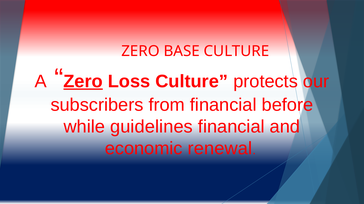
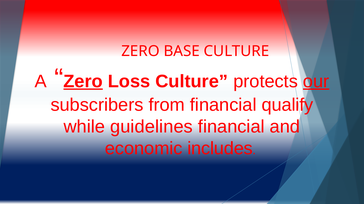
our underline: none -> present
before: before -> qualify
renewal: renewal -> includes
